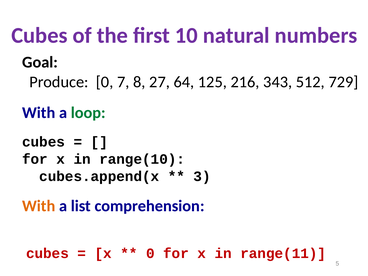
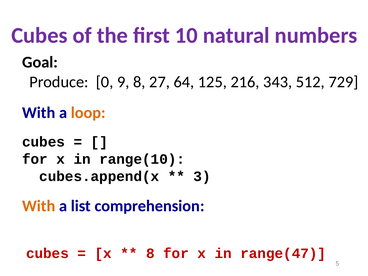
7: 7 -> 9
loop colour: green -> orange
0 at (150, 253): 0 -> 8
range(11: range(11 -> range(47
